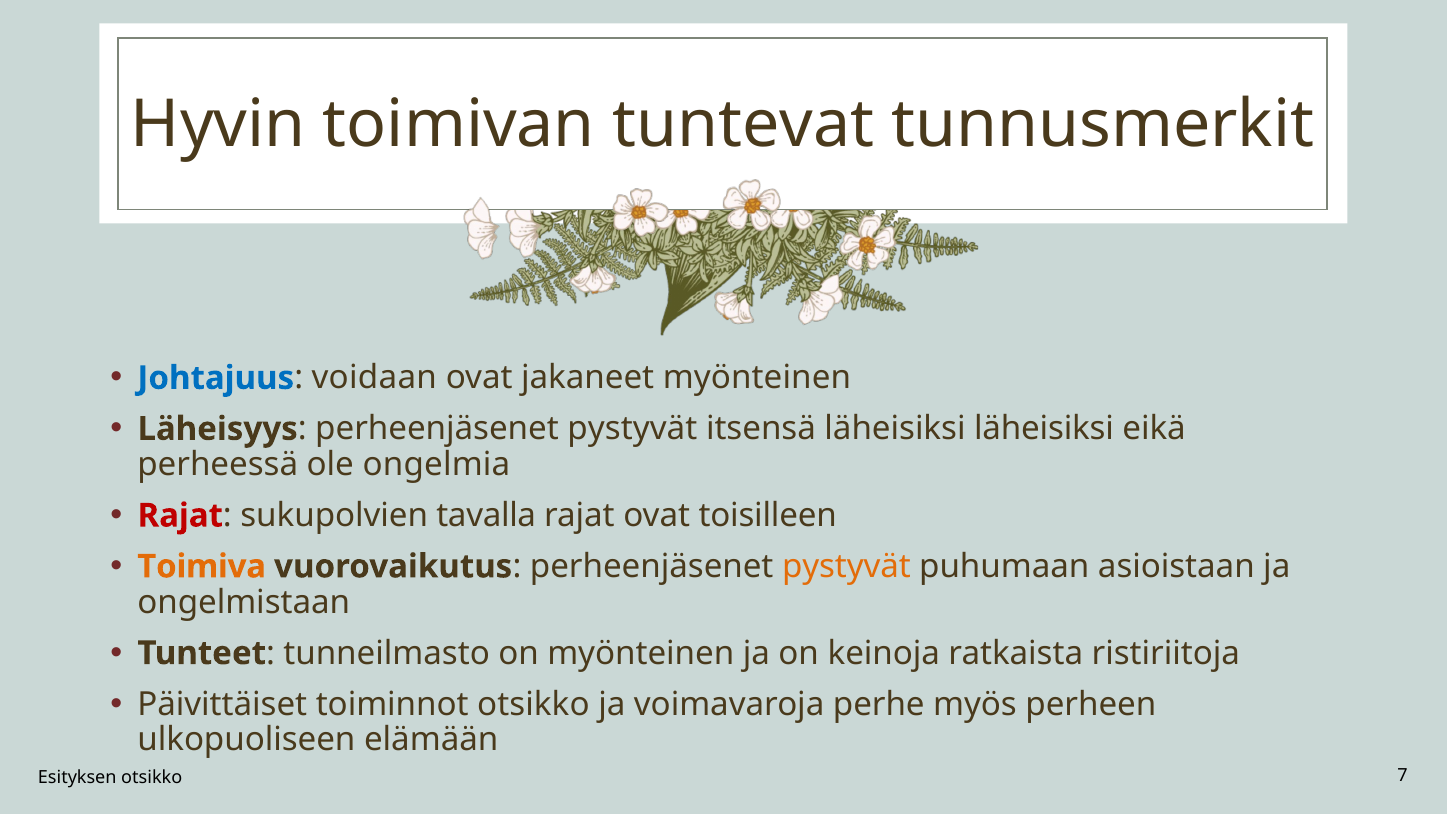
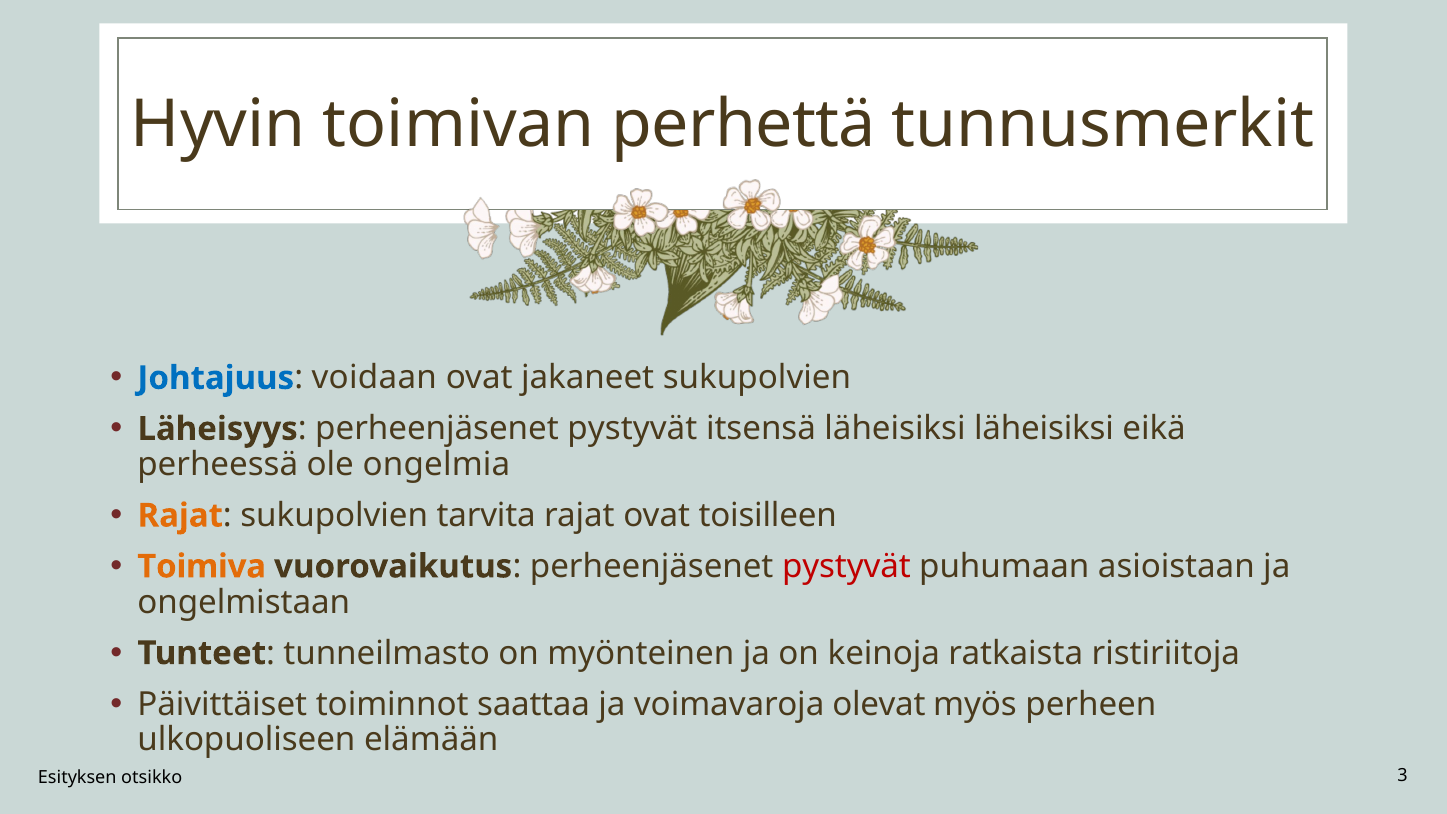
tuntevat: tuntevat -> perhettä
jakaneet myönteinen: myönteinen -> sukupolvien
Rajat at (180, 516) colour: red -> orange
tavalla: tavalla -> tarvita
pystyvät at (846, 566) colour: orange -> red
toiminnot otsikko: otsikko -> saattaa
perhe: perhe -> olevat
7: 7 -> 3
